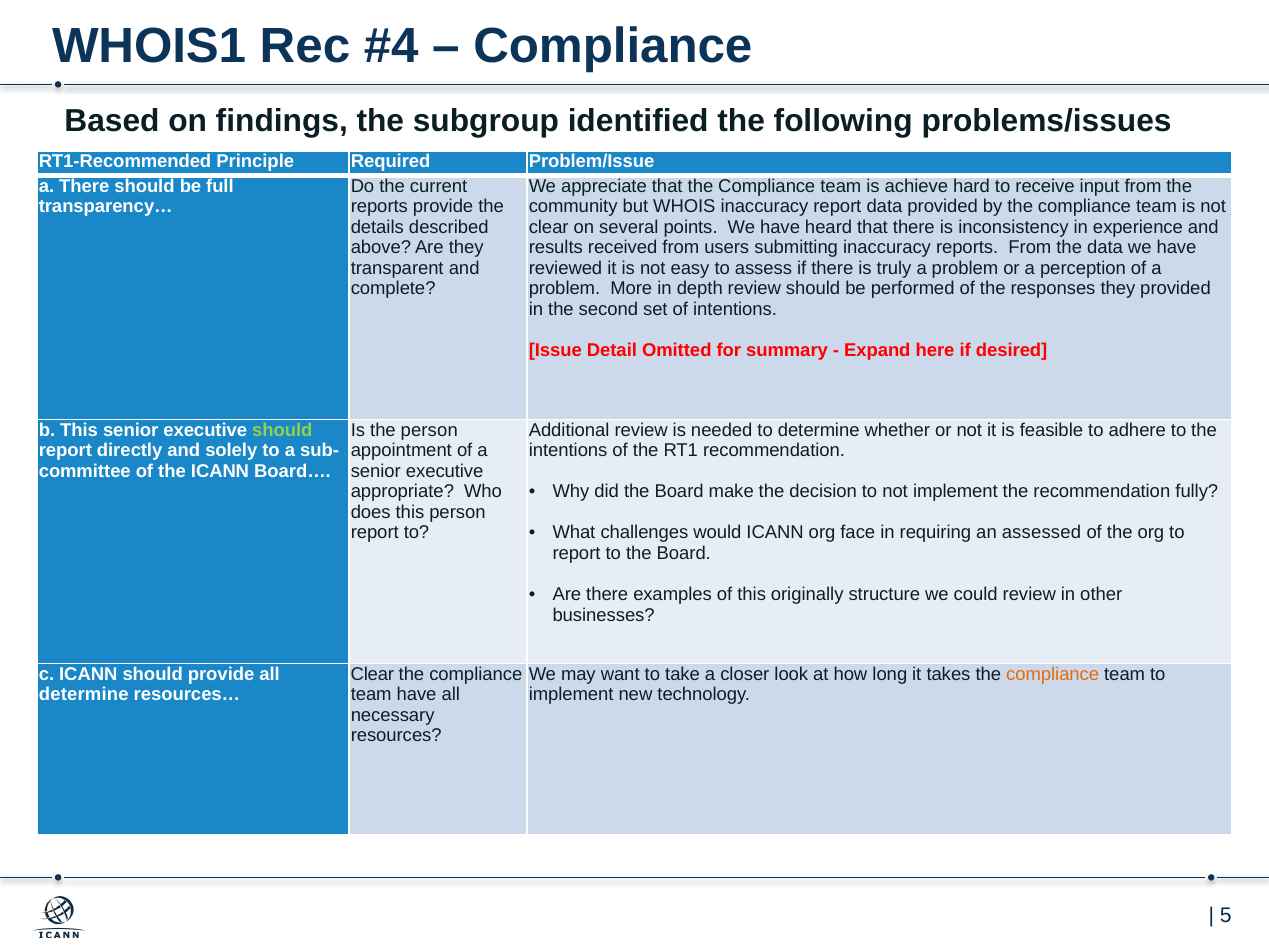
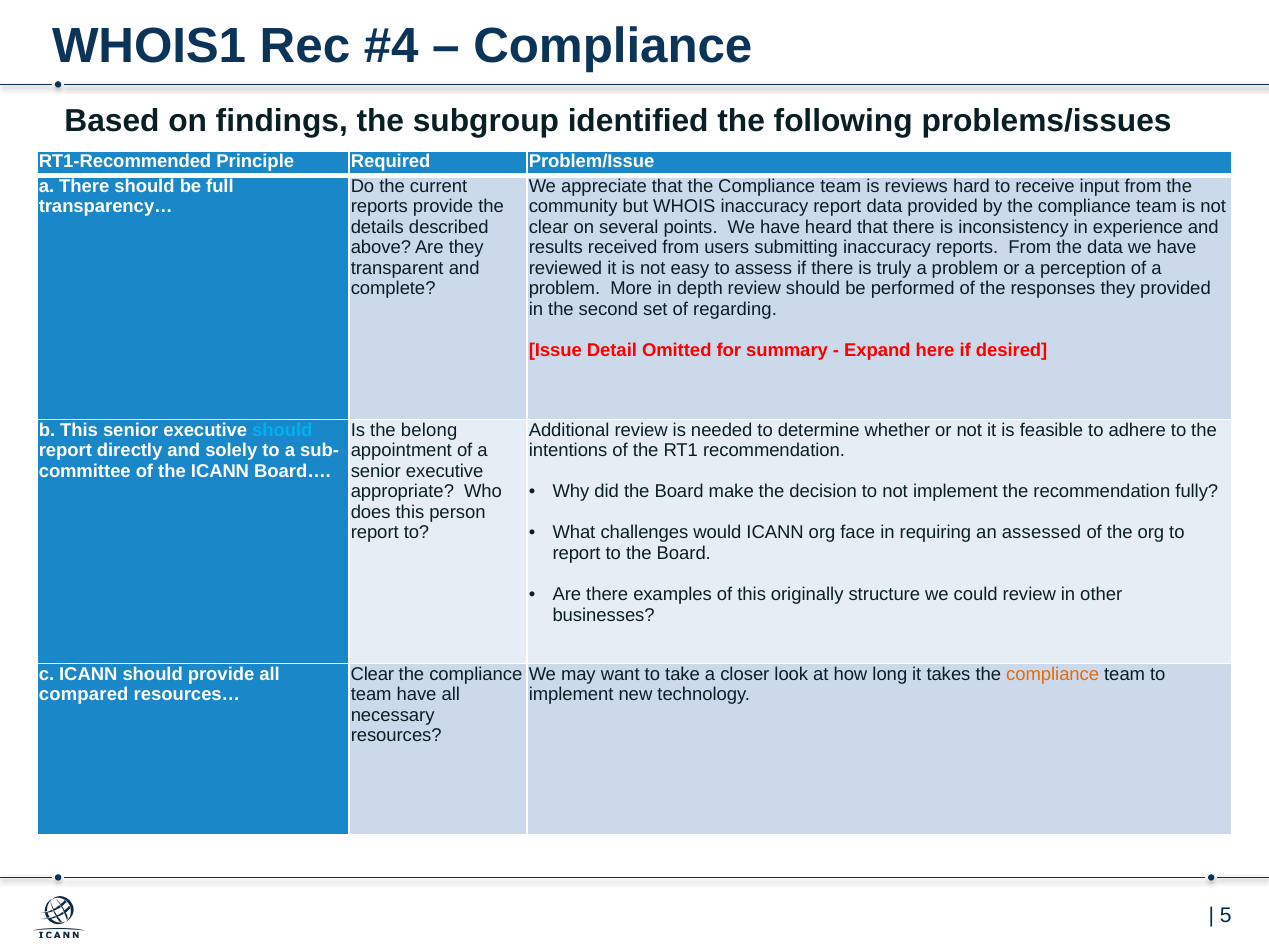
achieve: achieve -> reviews
of intentions: intentions -> regarding
should at (282, 430) colour: light green -> light blue
the person: person -> belong
determine at (84, 695): determine -> compared
